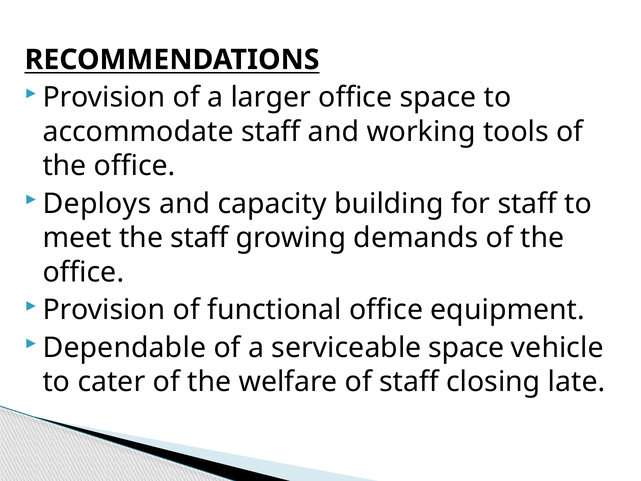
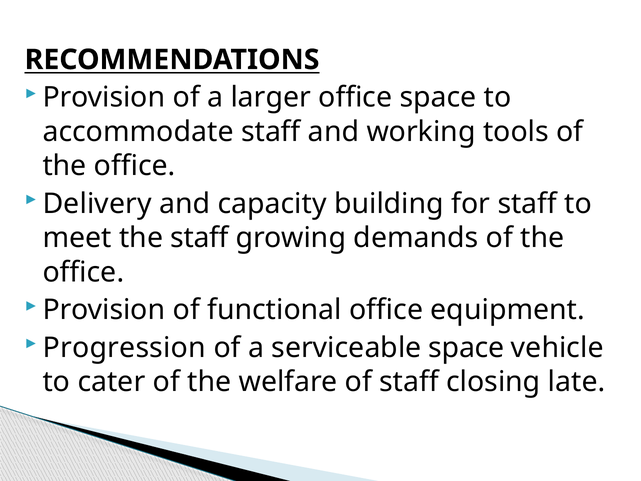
Deploys: Deploys -> Delivery
Dependable: Dependable -> Progression
